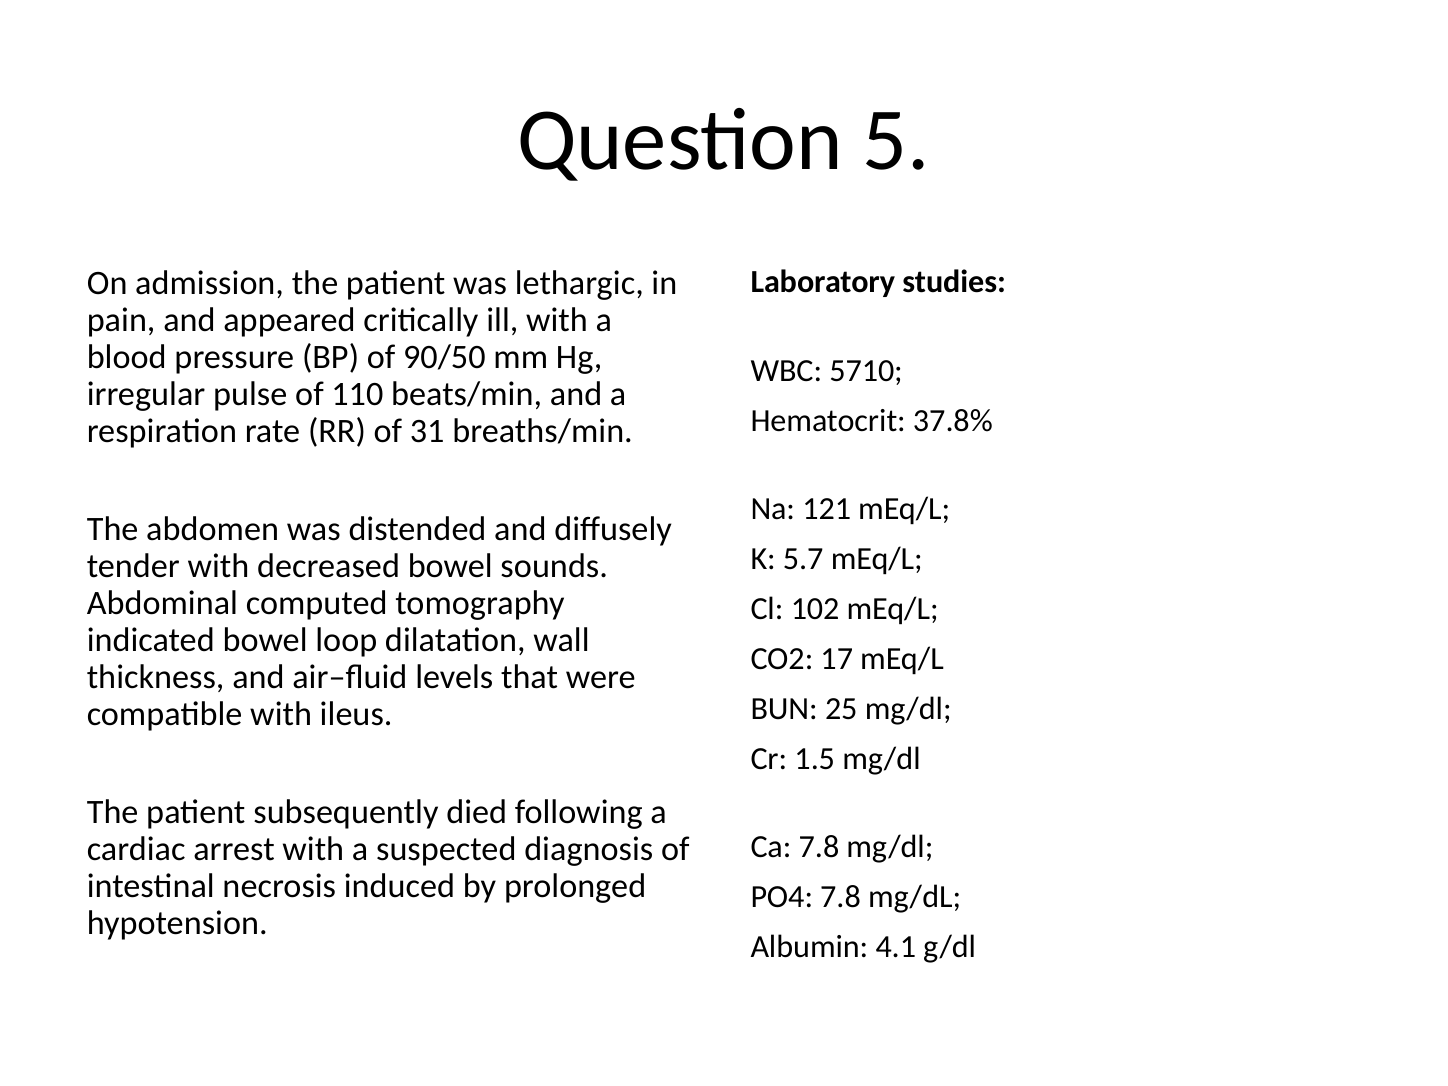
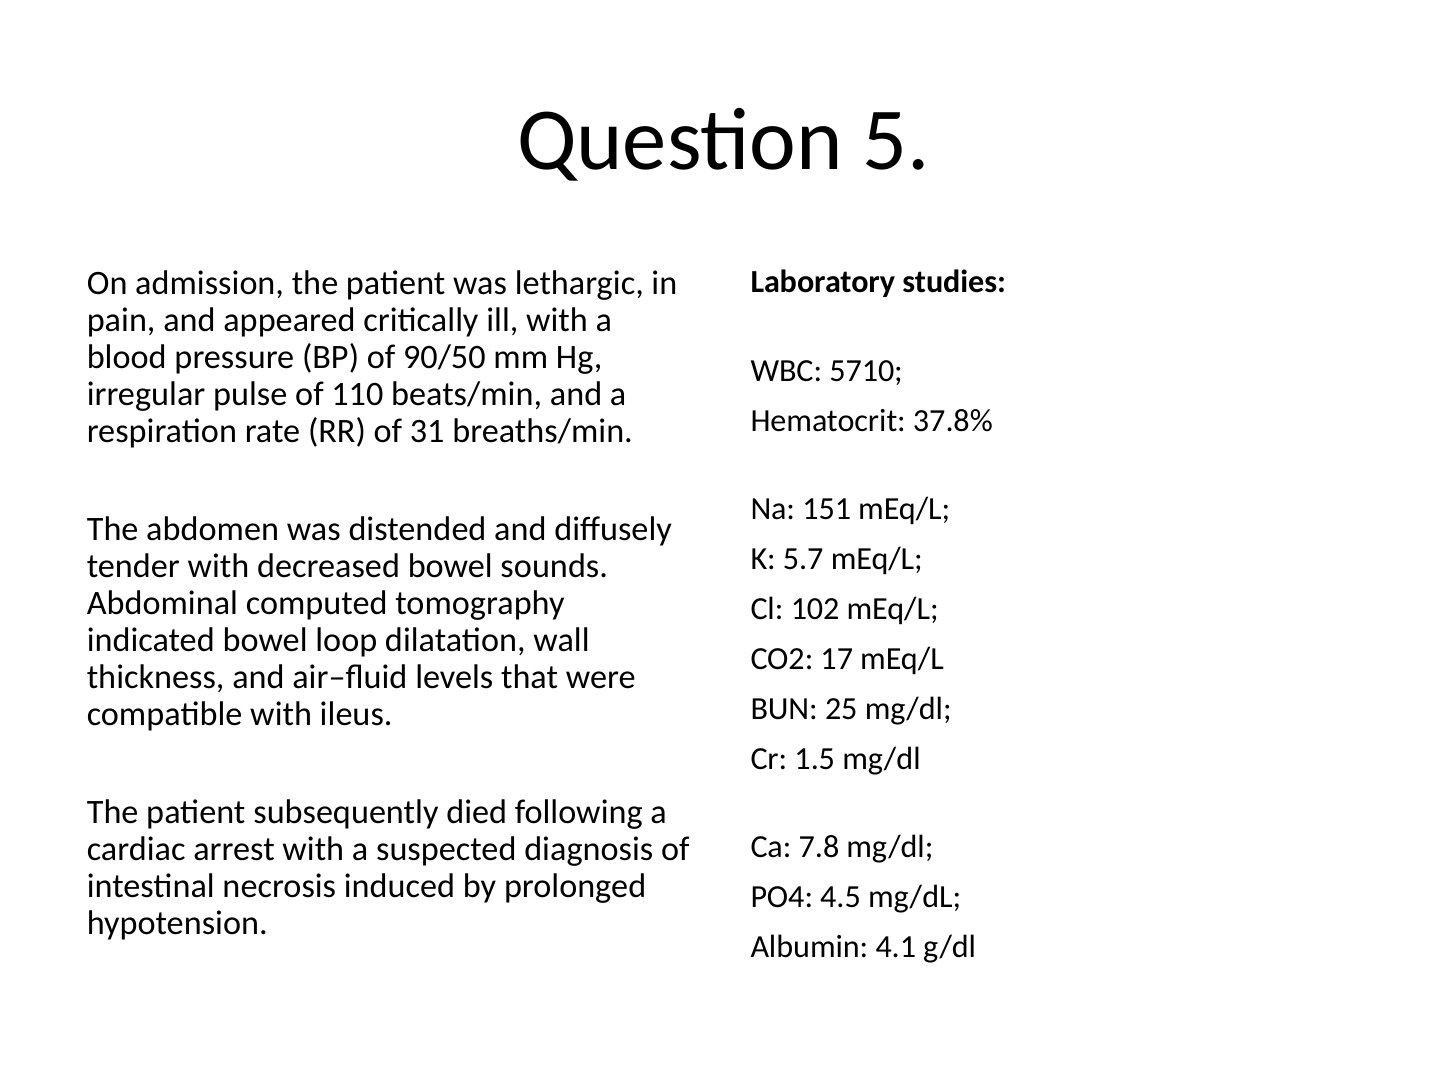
121: 121 -> 151
PO4 7.8: 7.8 -> 4.5
